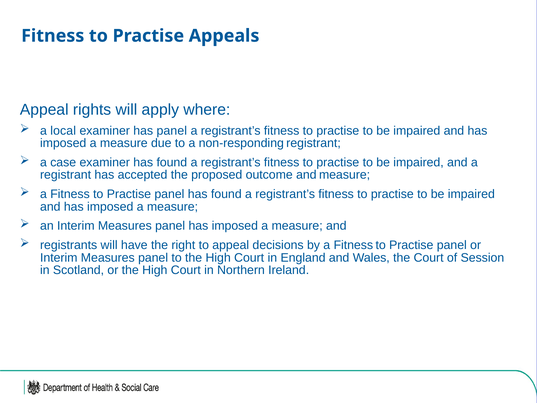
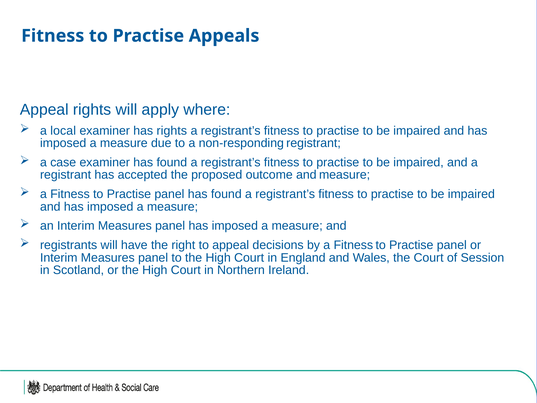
has panel: panel -> rights
